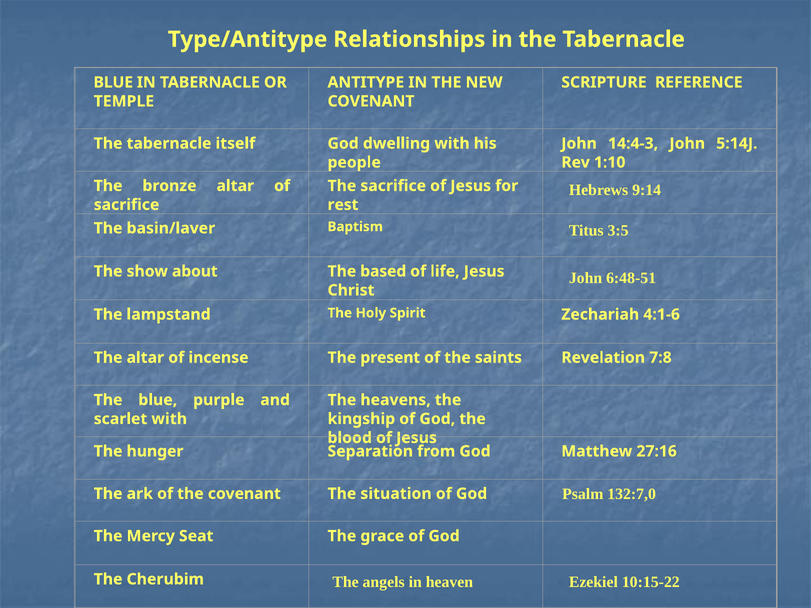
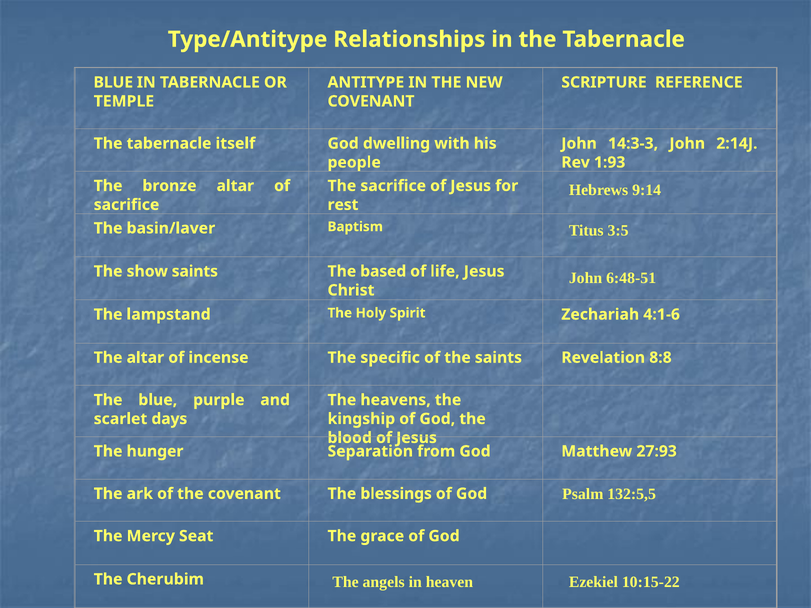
14:4-3: 14:4-3 -> 14:3-3
5:14J: 5:14J -> 2:14J
1:10: 1:10 -> 1:93
show about: about -> saints
present: present -> specific
7:8: 7:8 -> 8:8
scarlet with: with -> days
27:16: 27:16 -> 27:93
132:7,0: 132:7,0 -> 132:5,5
situation: situation -> blessings
